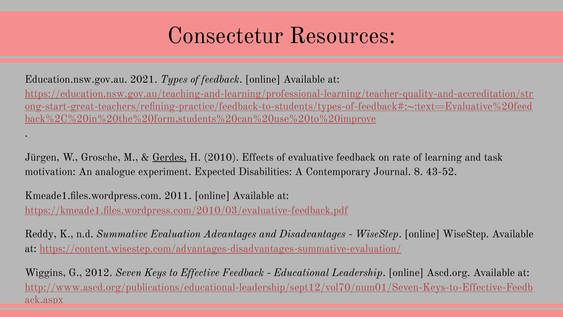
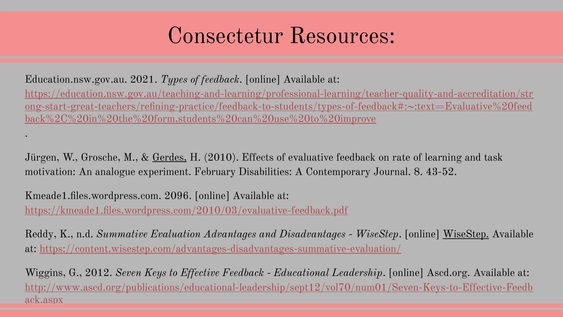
Expected: Expected -> February
2011: 2011 -> 2096
WiseStep at (466, 234) underline: none -> present
